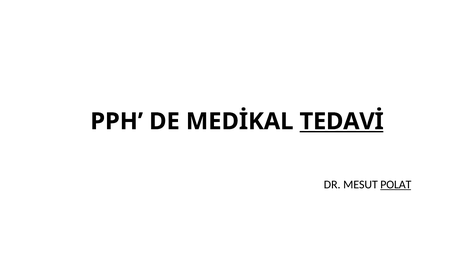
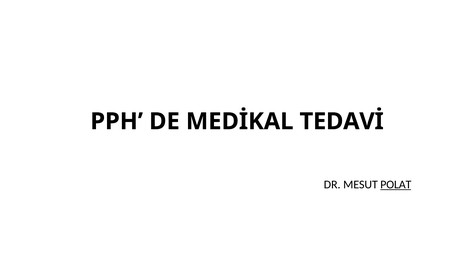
TEDAVİ underline: present -> none
